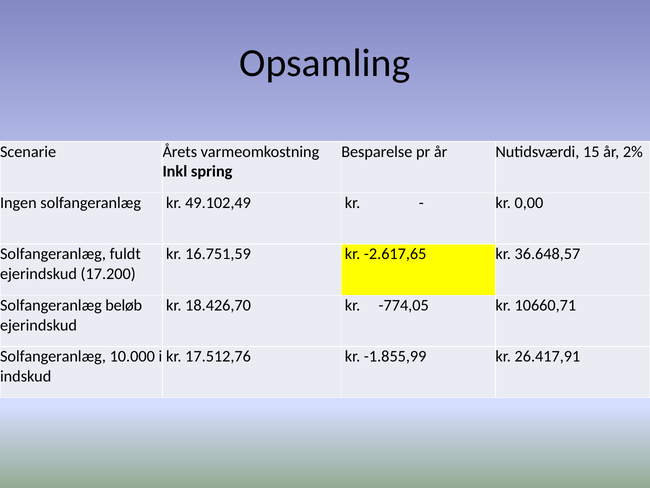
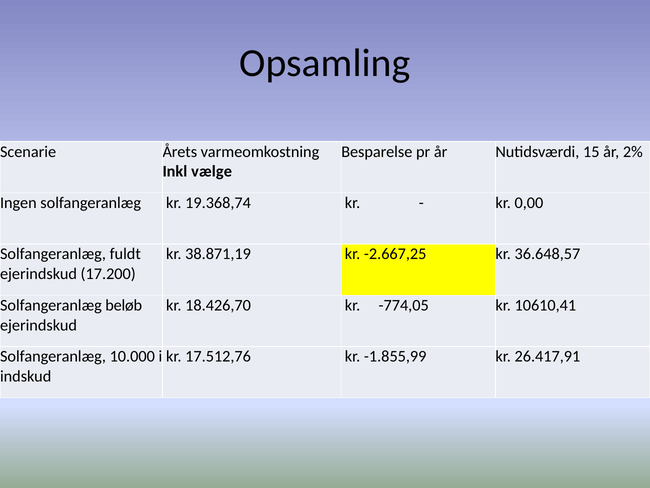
spring: spring -> vælge
49.102,49: 49.102,49 -> 19.368,74
16.751,59: 16.751,59 -> 38.871,19
-2.617,65: -2.617,65 -> -2.667,25
10660,71: 10660,71 -> 10610,41
